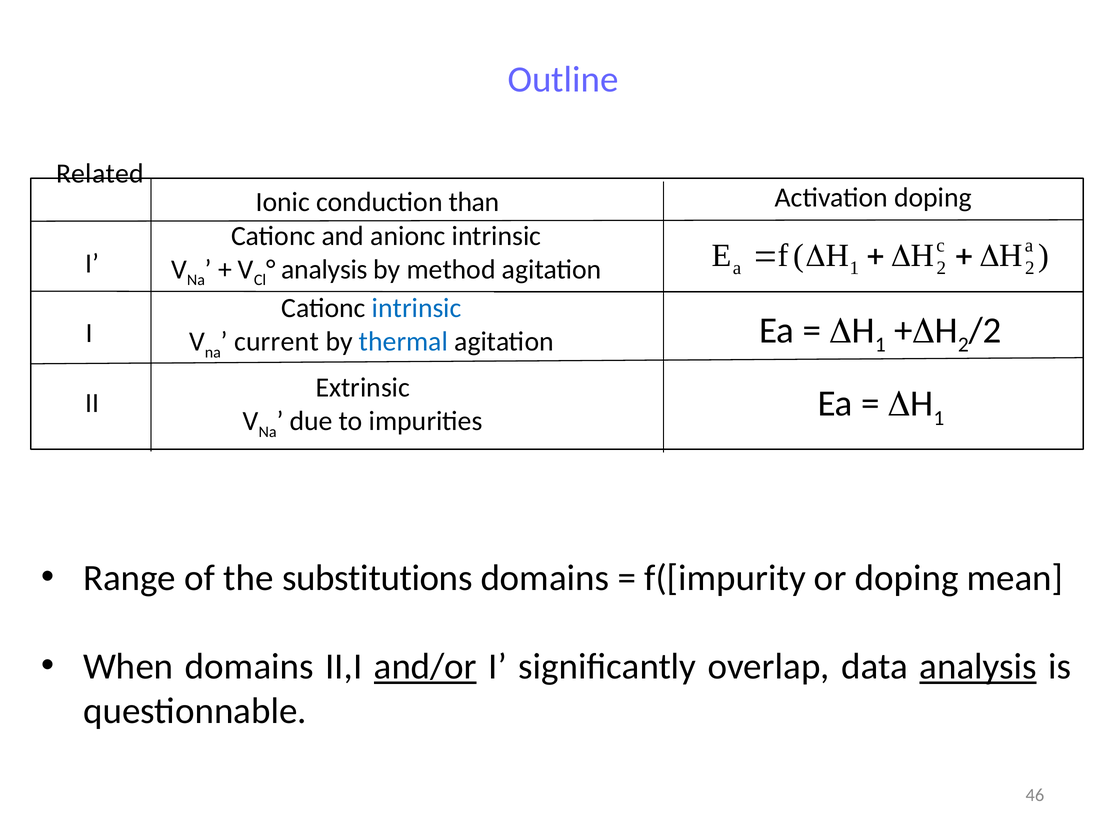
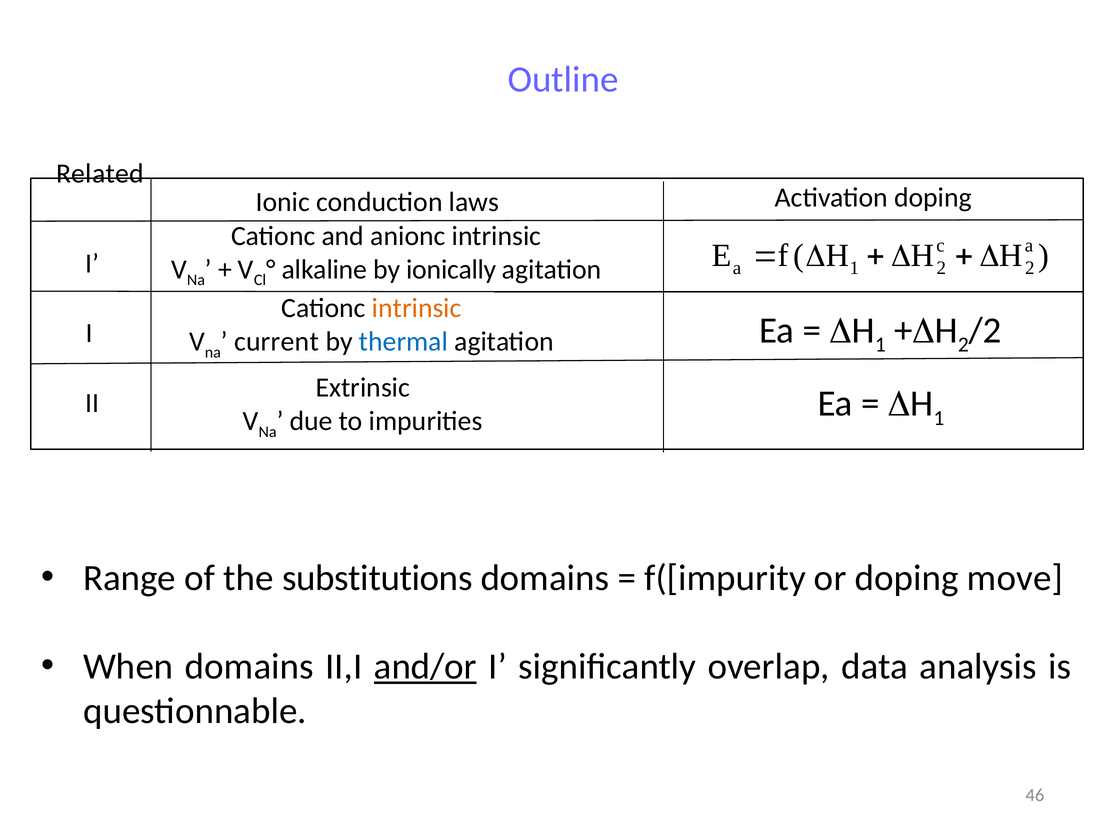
than: than -> laws
analysis at (324, 269): analysis -> alkaline
method: method -> ionically
intrinsic at (417, 308) colour: blue -> orange
mean: mean -> move
analysis at (978, 667) underline: present -> none
